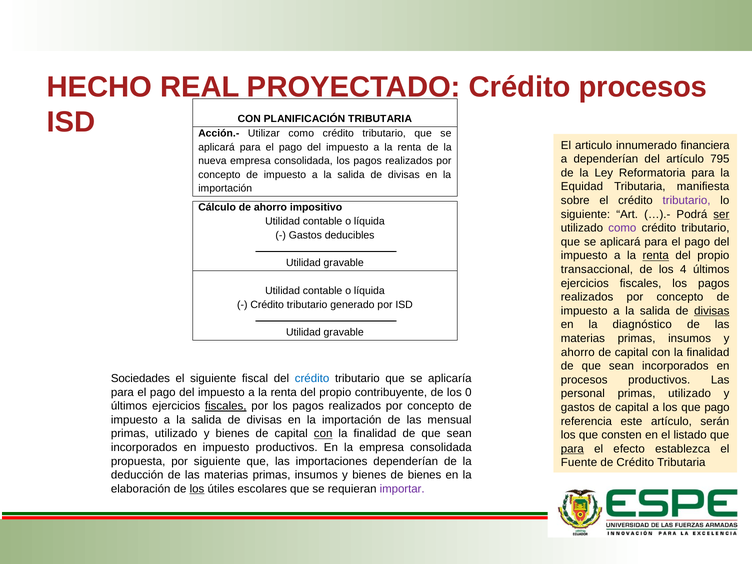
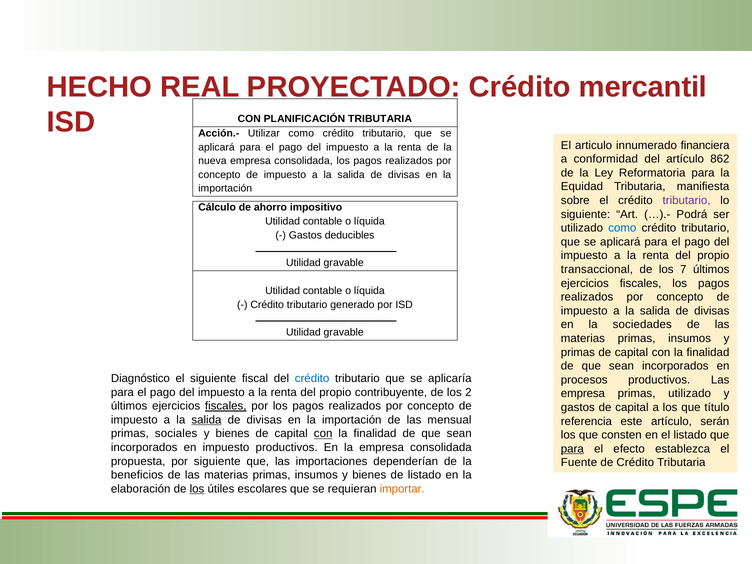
Crédito procesos: procesos -> mercantil
a dependerían: dependerían -> conformidad
795: 795 -> 862
ser underline: present -> none
como at (622, 228) colour: purple -> blue
renta at (656, 256) underline: present -> none
4: 4 -> 7
divisas at (712, 311) underline: present -> none
diagnóstico: diagnóstico -> sociedades
ahorro at (578, 352): ahorro -> primas
Sociedades: Sociedades -> Diagnóstico
0: 0 -> 2
personal at (583, 394): personal -> empresa
que pago: pago -> título
salida at (206, 420) underline: none -> present
utilizado at (176, 434): utilizado -> sociales
deducción: deducción -> beneficios
de bienes: bienes -> listado
importar colour: purple -> orange
